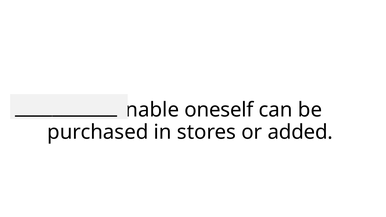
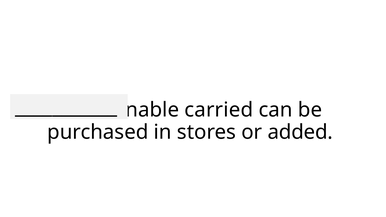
oneself: oneself -> carried
